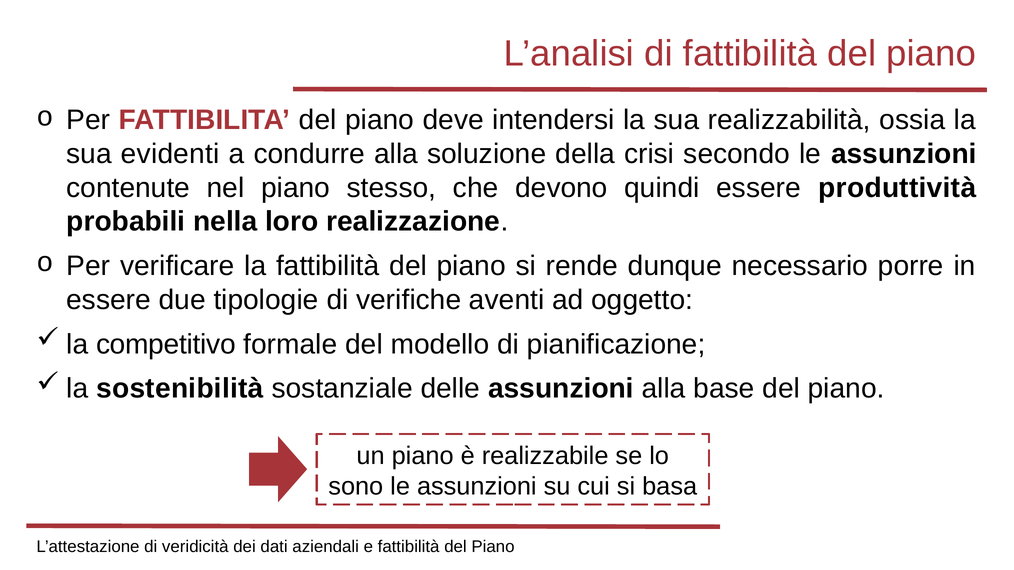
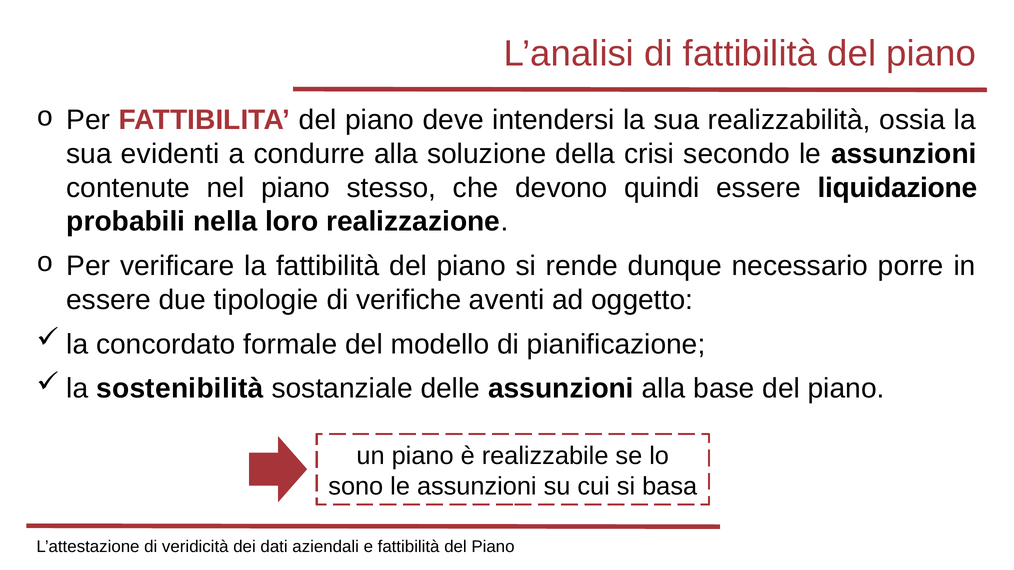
produttività: produttività -> liquidazione
competitivo: competitivo -> concordato
